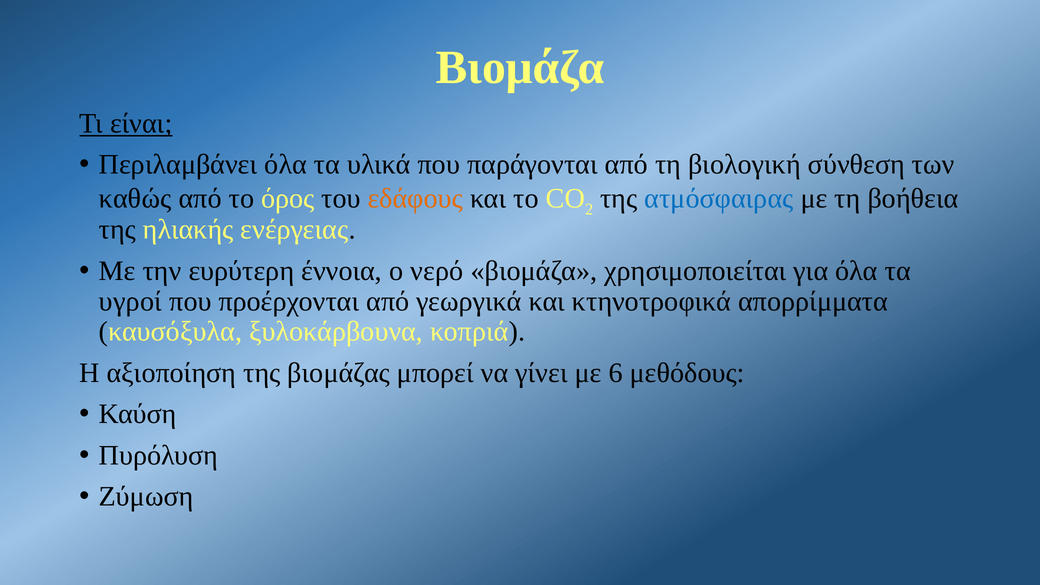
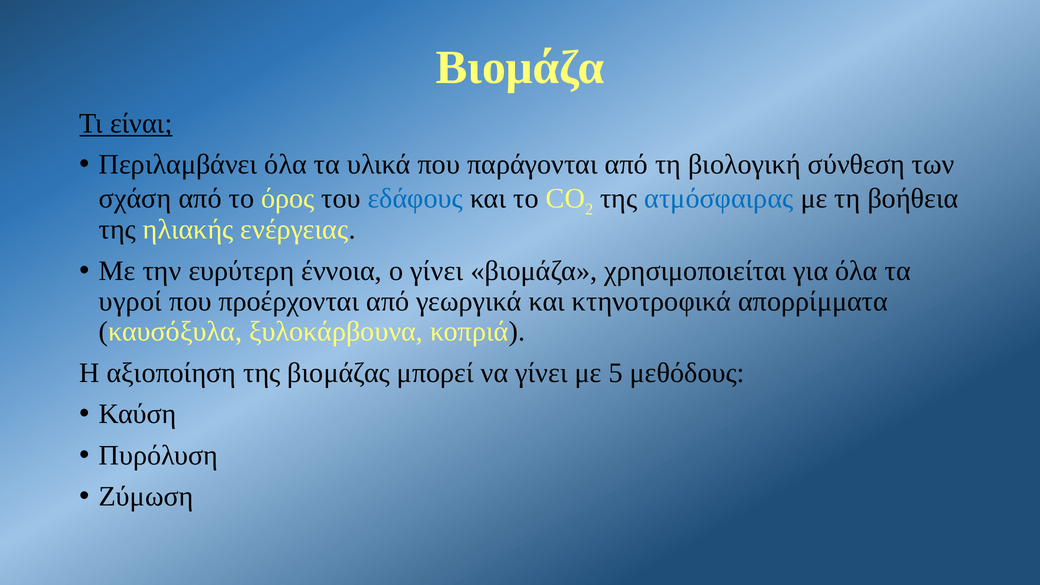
καθώς: καθώς -> σχάση
εδάφους colour: orange -> blue
ο νερό: νερό -> γίνει
6: 6 -> 5
